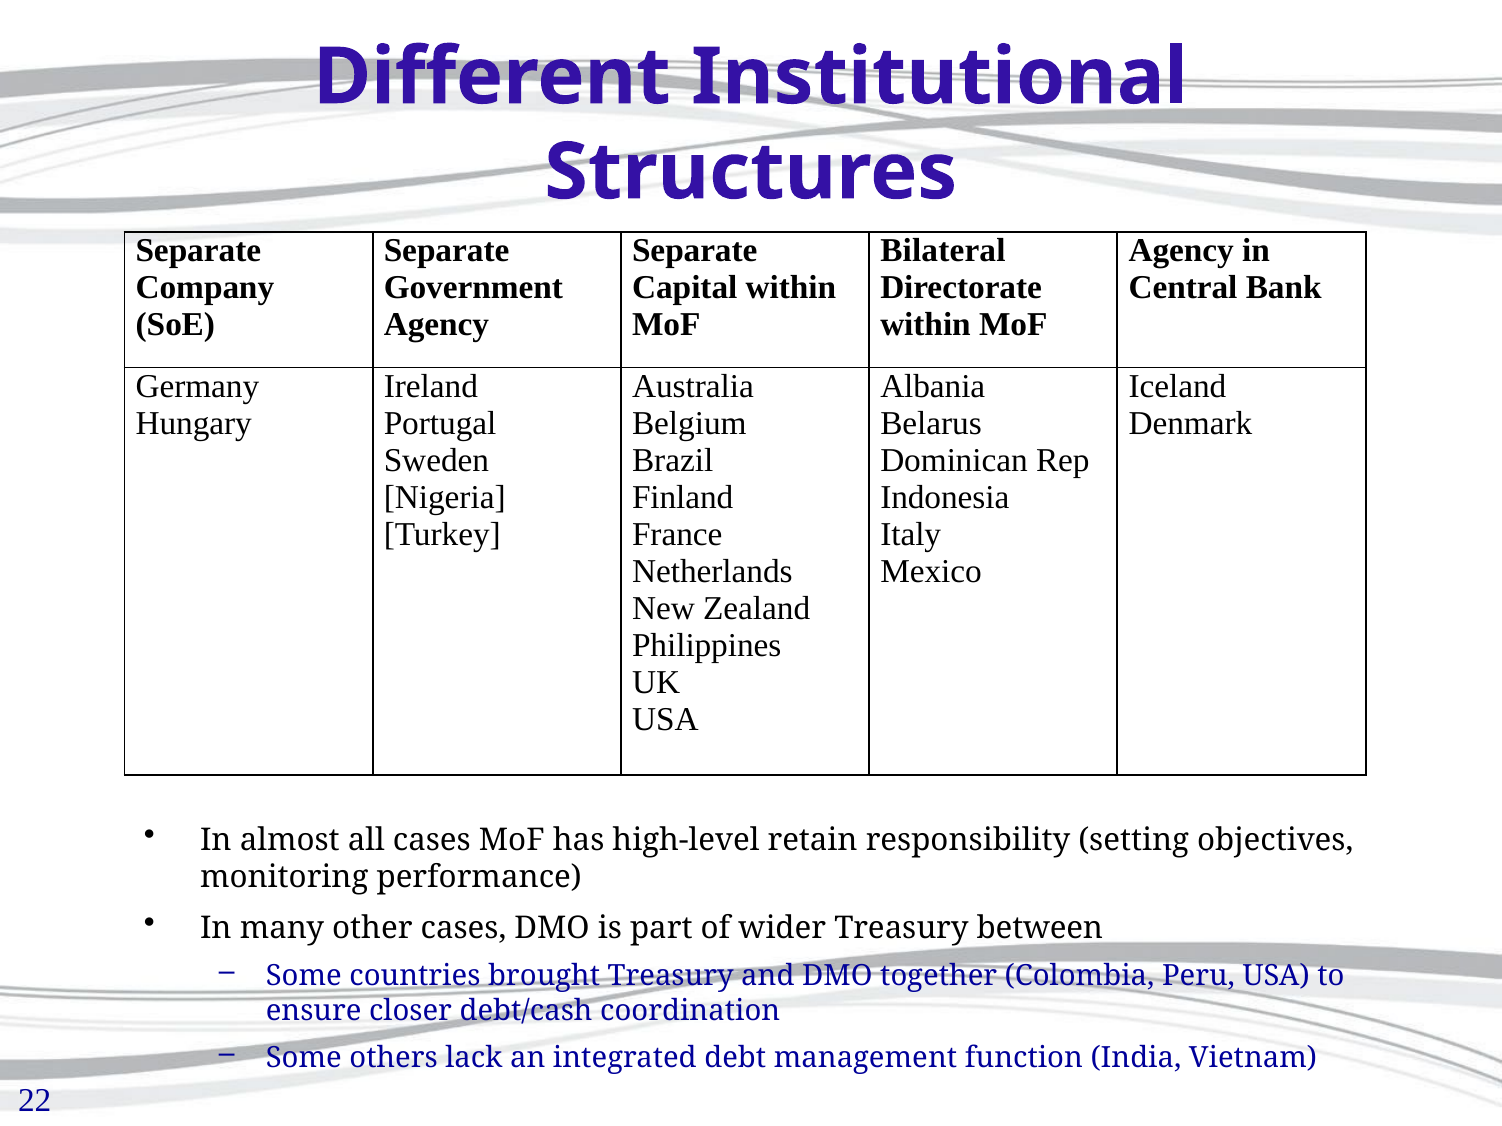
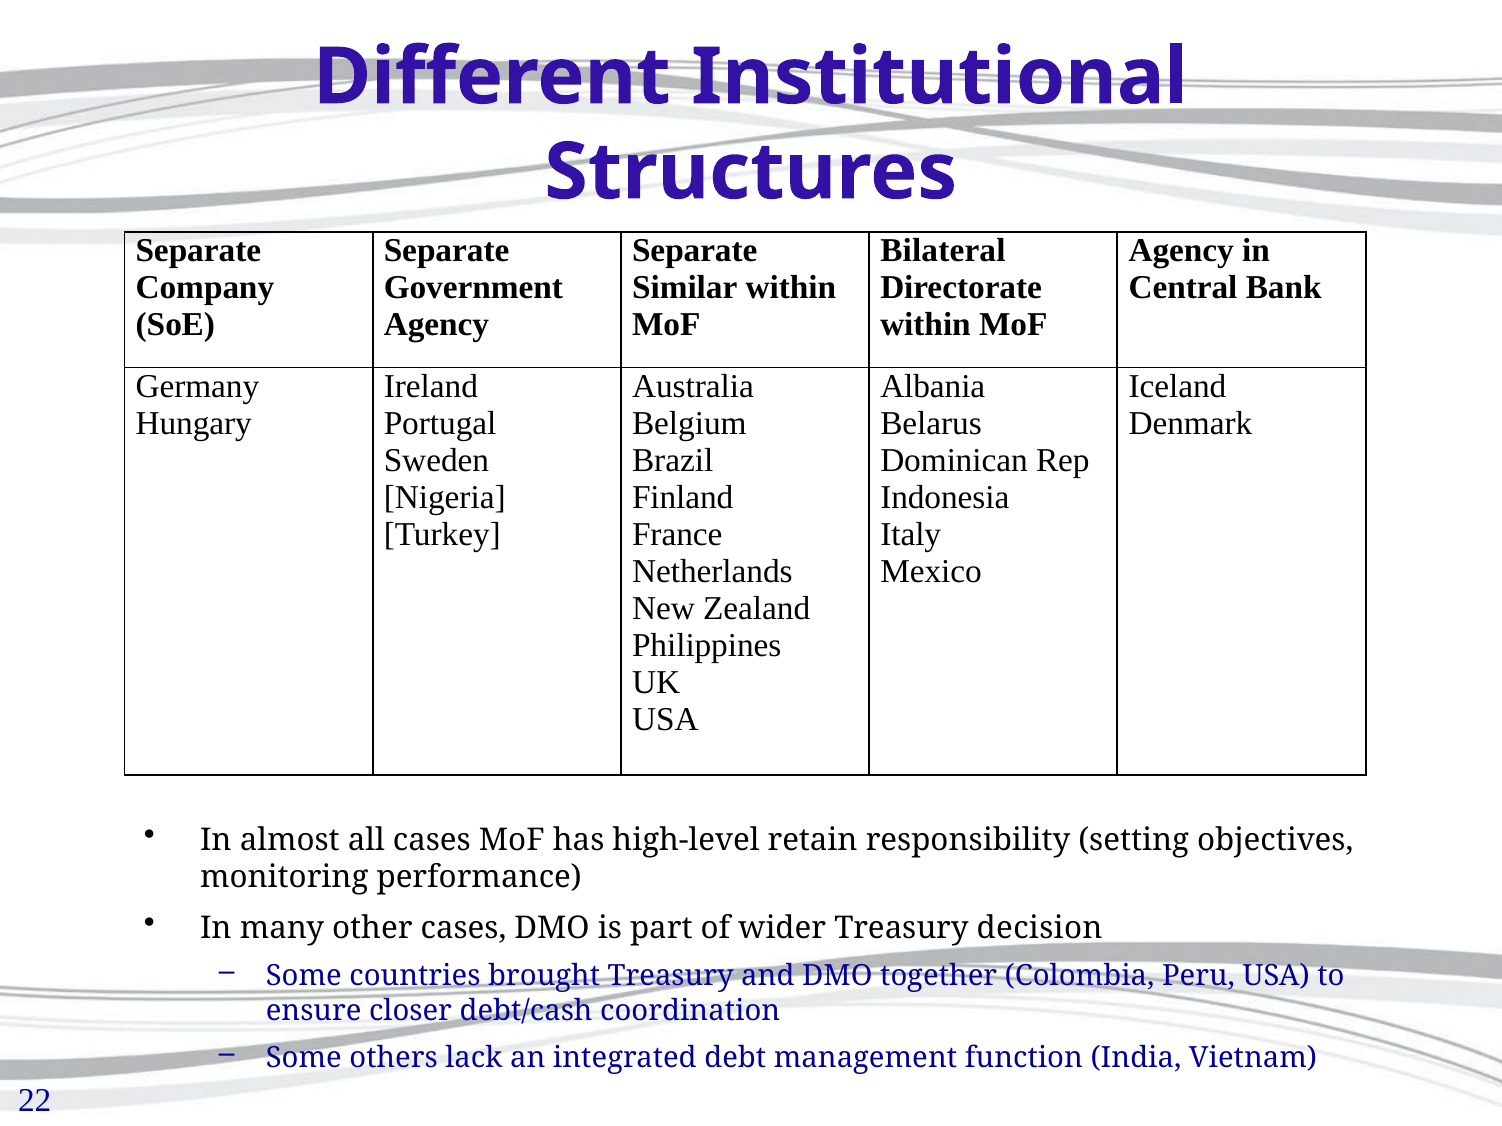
Capital: Capital -> Similar
between: between -> decision
